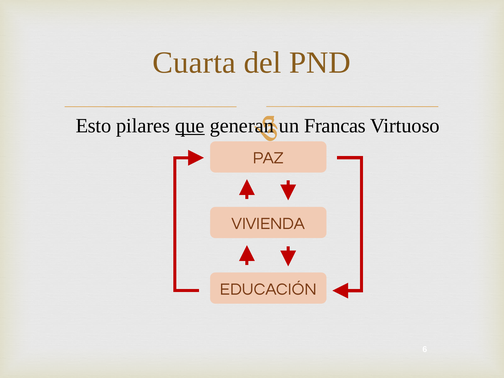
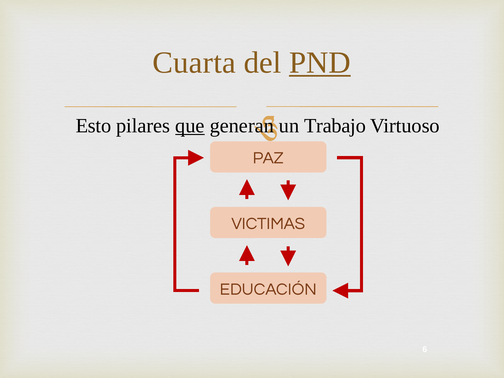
PND underline: none -> present
Francas: Francas -> Trabajo
VIVIENDA: VIVIENDA -> VICTIMAS
